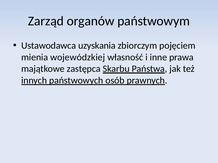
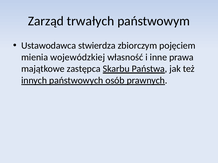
organów: organów -> trwałych
uzyskania: uzyskania -> stwierdza
